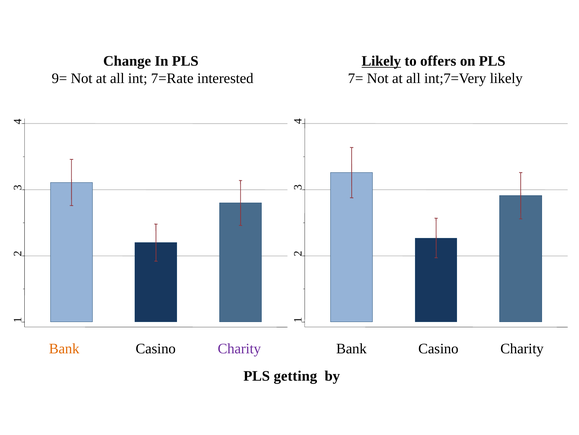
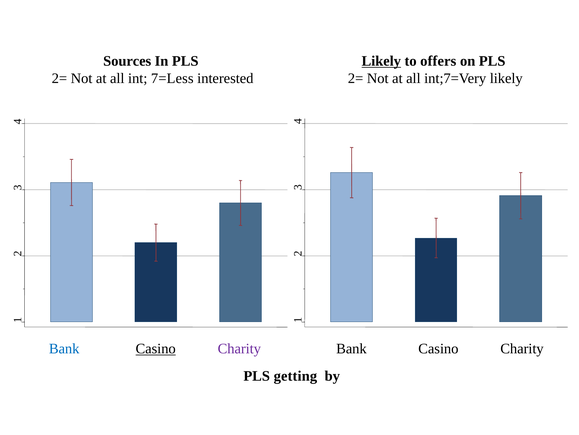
Change: Change -> Sources
9= at (59, 78): 9= -> 2=
7=Rate: 7=Rate -> 7=Less
7= at (356, 78): 7= -> 2=
Bank at (64, 348) colour: orange -> blue
Casino at (156, 348) underline: none -> present
